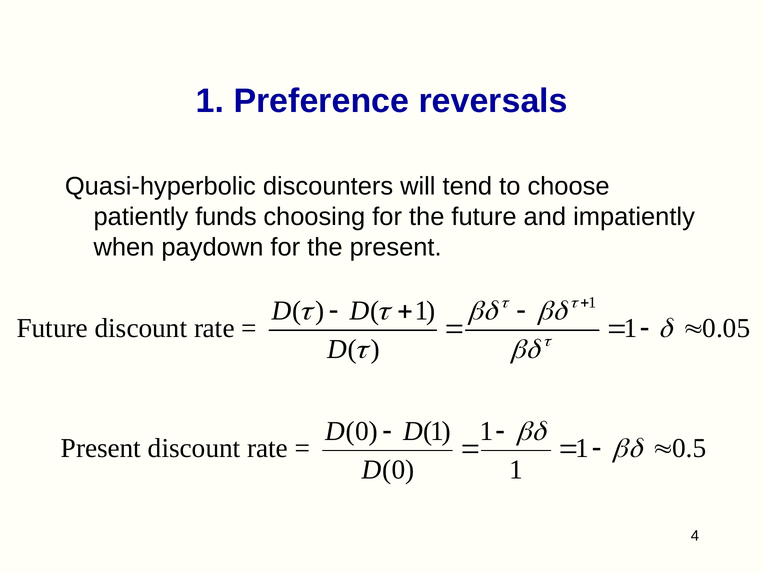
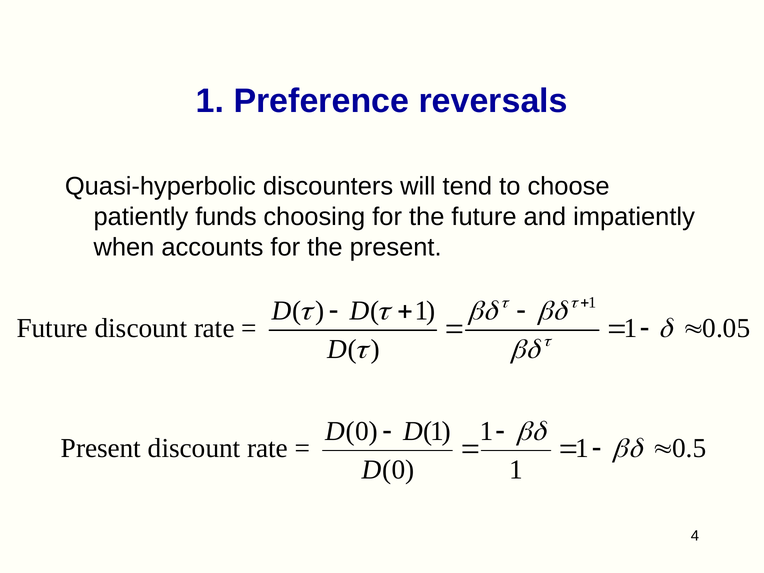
paydown: paydown -> accounts
